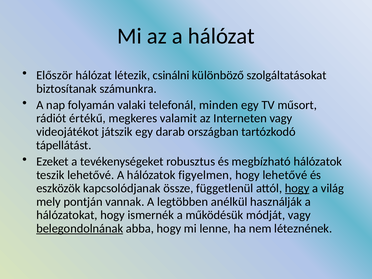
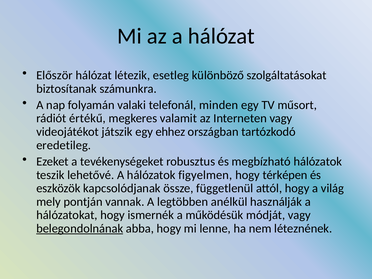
csinálni: csinálni -> esetleg
darab: darab -> ehhez
tápellátást: tápellátást -> eredetileg
hogy lehetővé: lehetővé -> térképen
hogy at (297, 188) underline: present -> none
